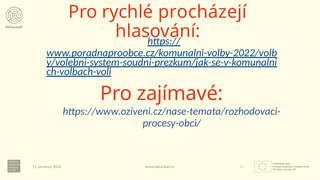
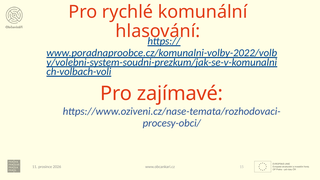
procházejí: procházejí -> komunální
